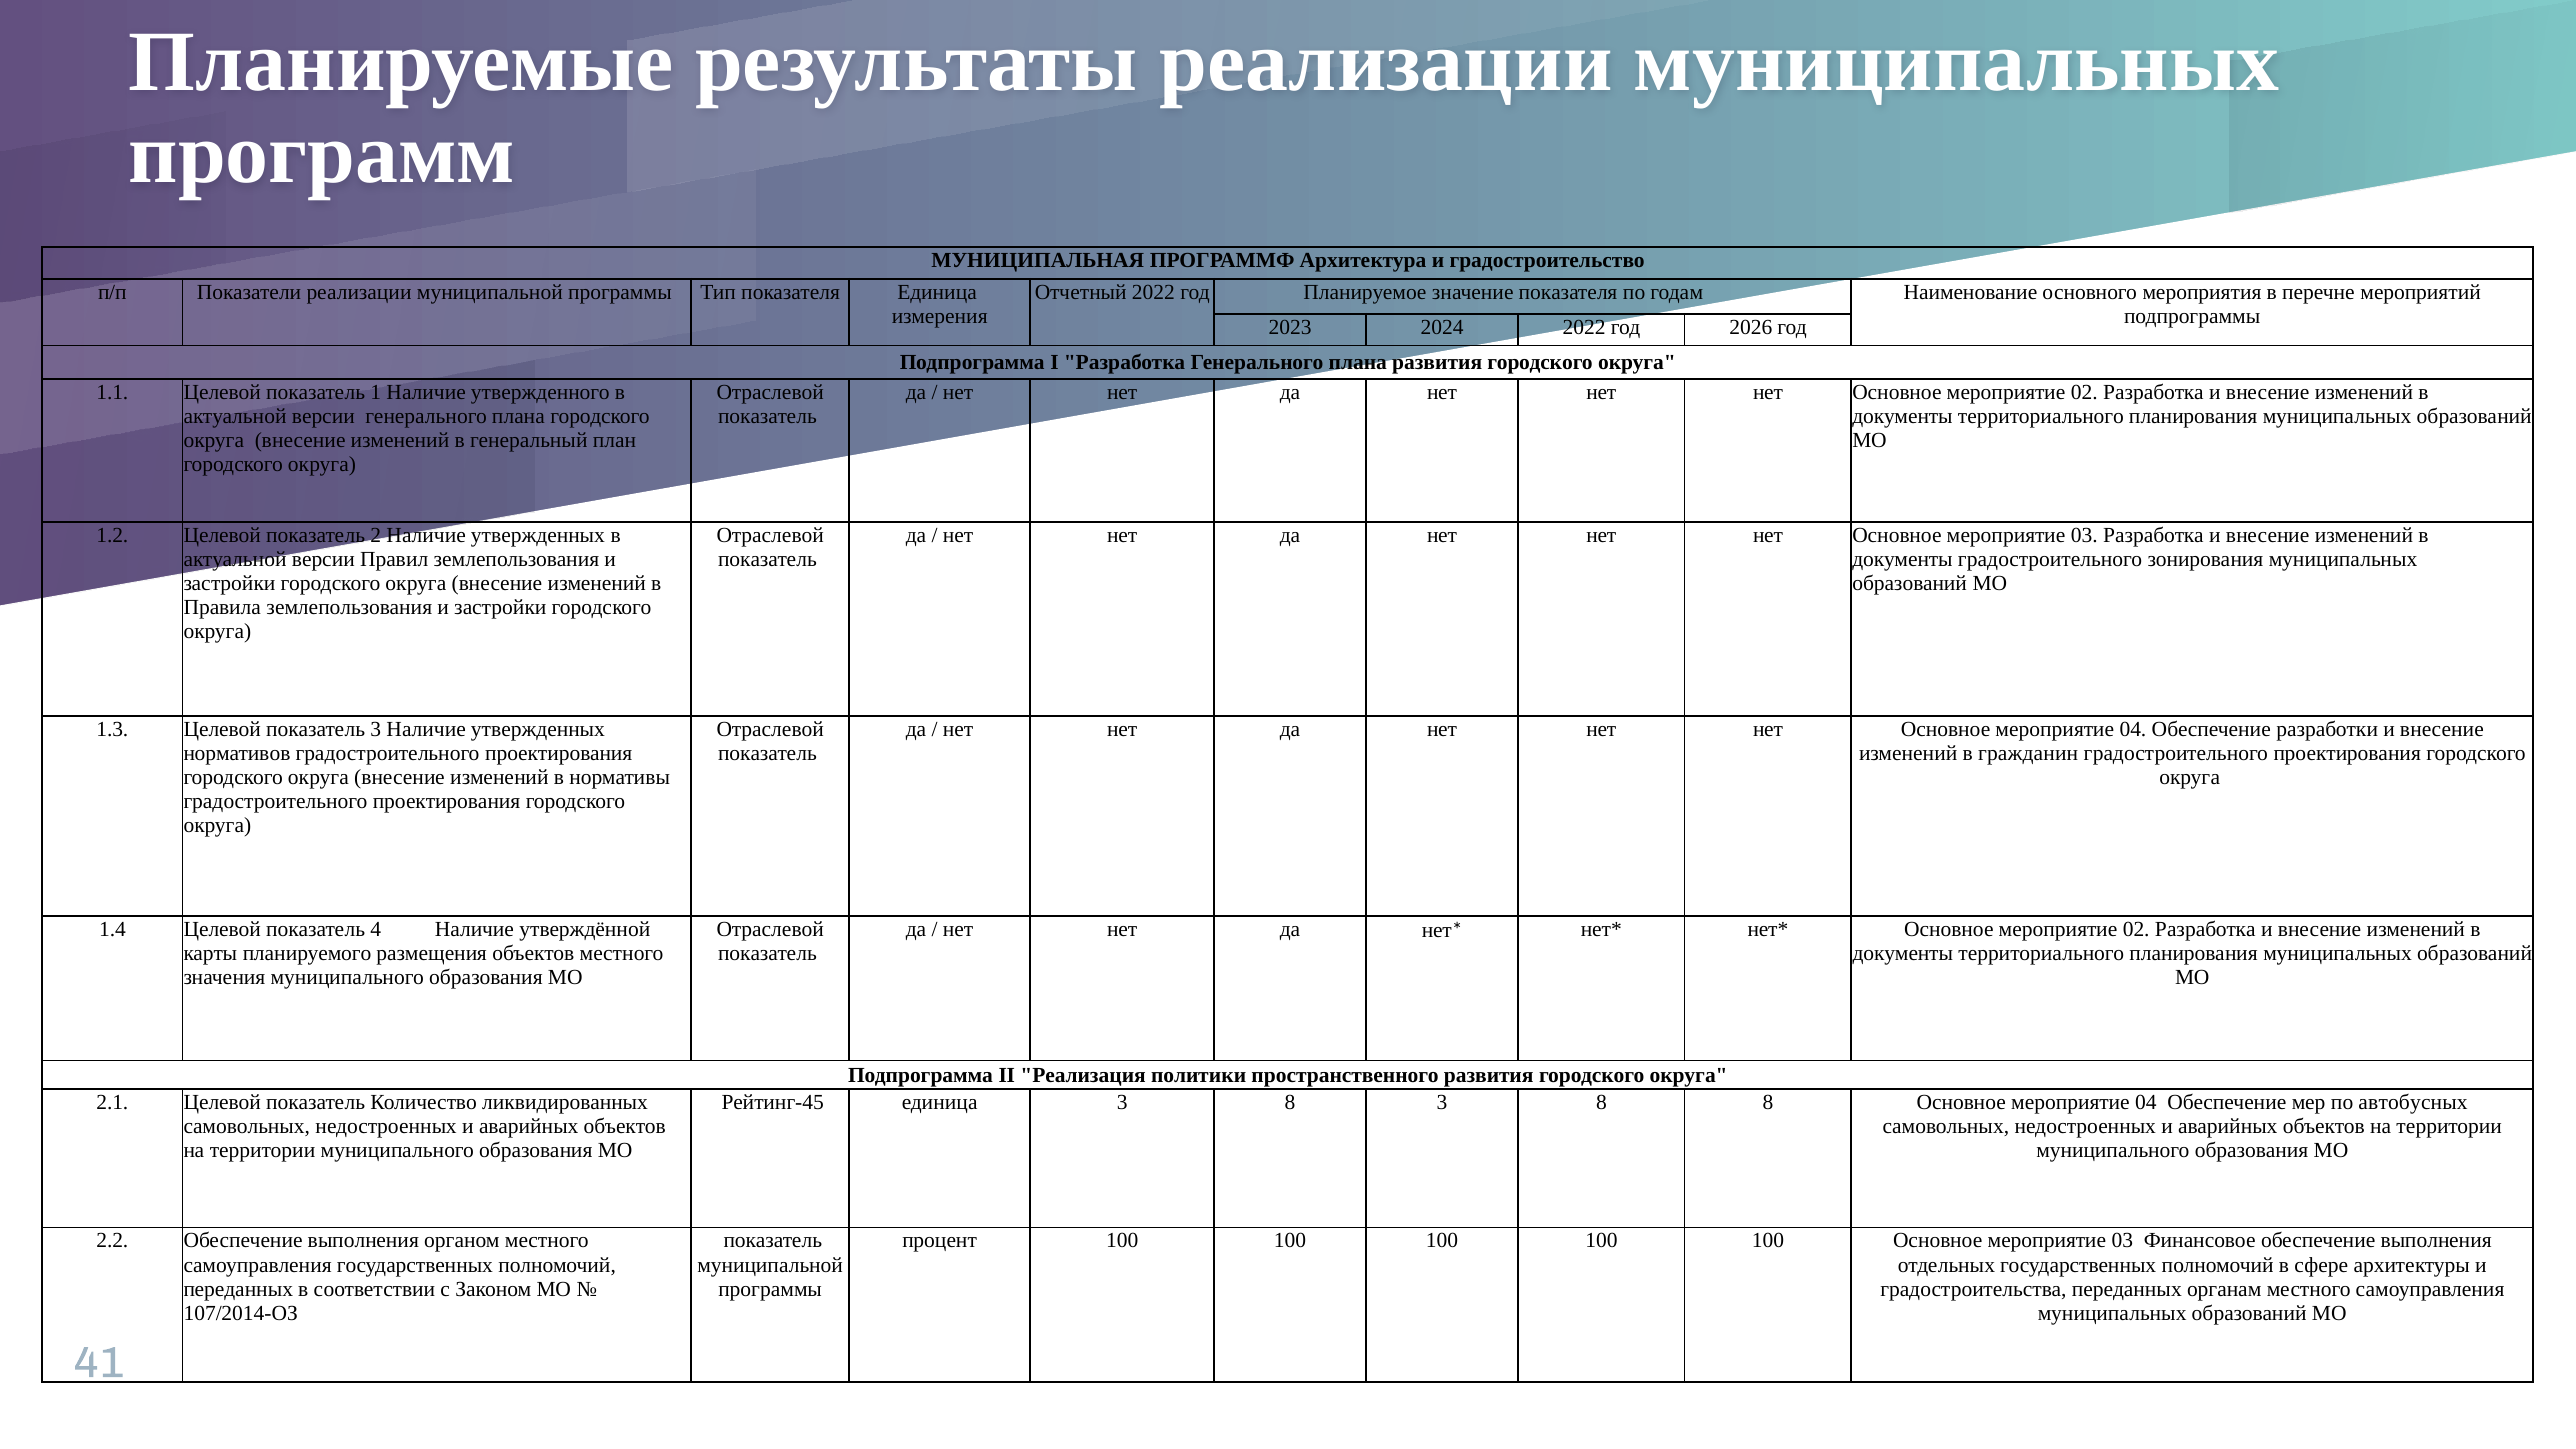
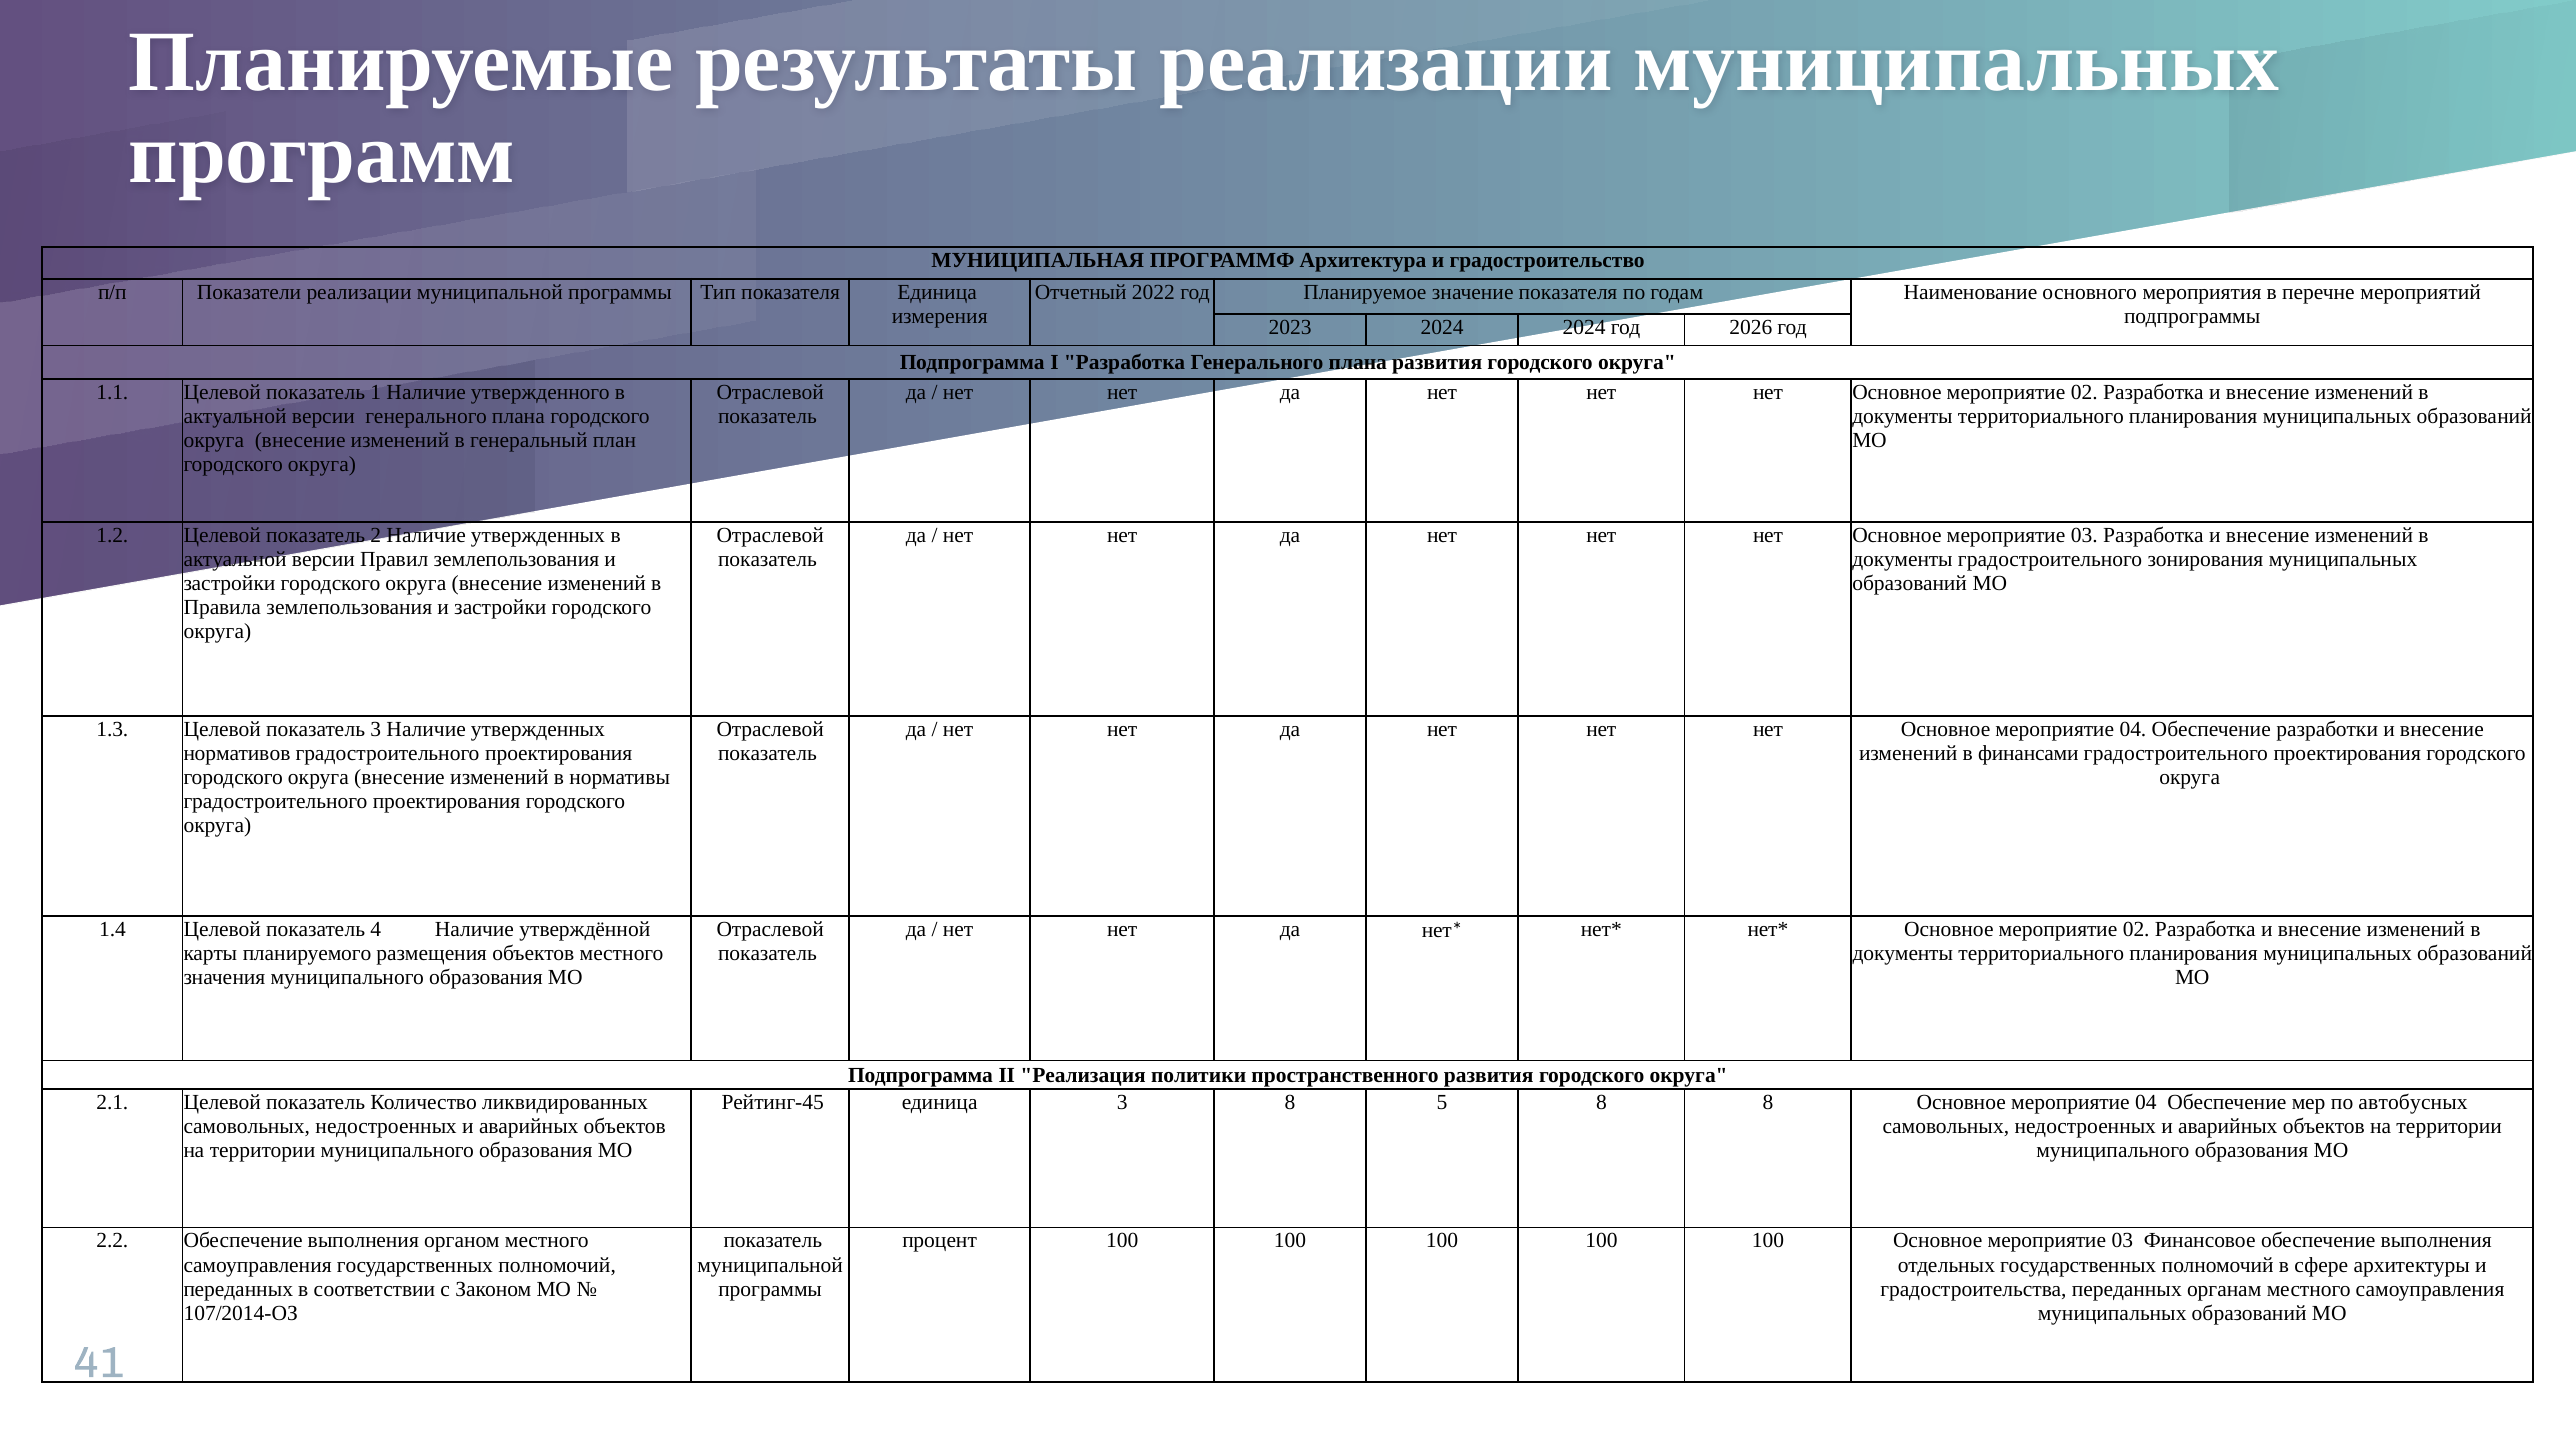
2024 2022: 2022 -> 2024
гражданин: гражданин -> финансами
8 3: 3 -> 5
